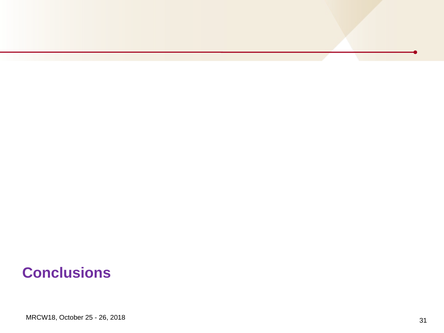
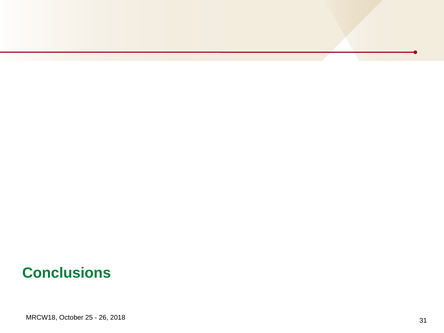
Conclusions colour: purple -> green
